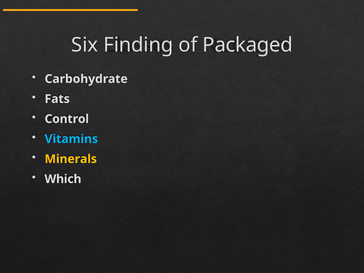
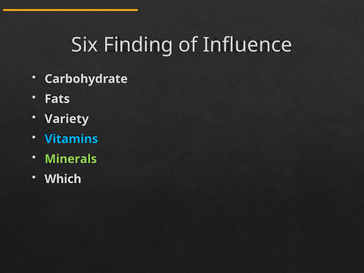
Packaged: Packaged -> Influence
Control: Control -> Variety
Minerals colour: yellow -> light green
